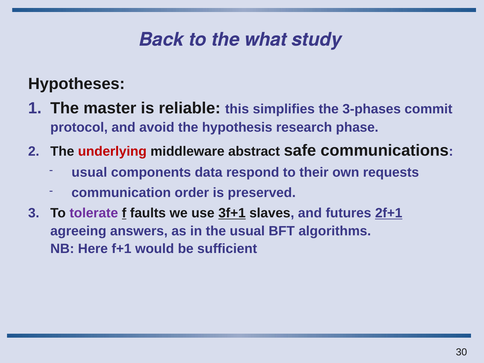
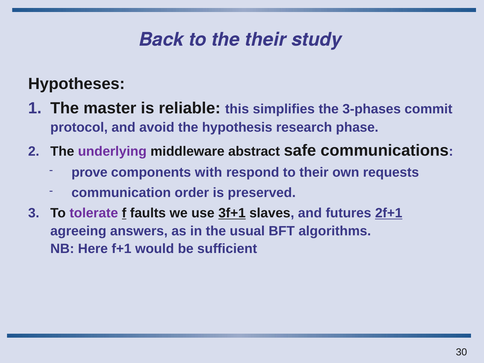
the what: what -> their
underlying colour: red -> purple
usual at (89, 172): usual -> prove
data: data -> with
